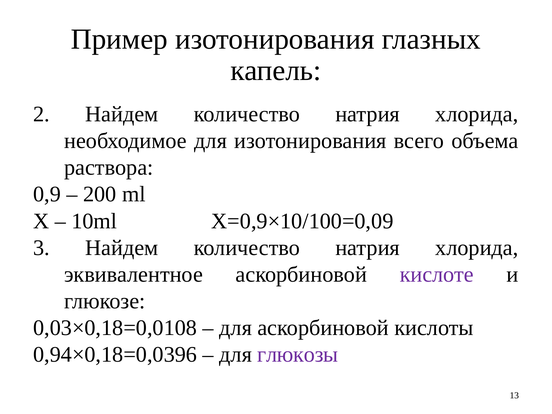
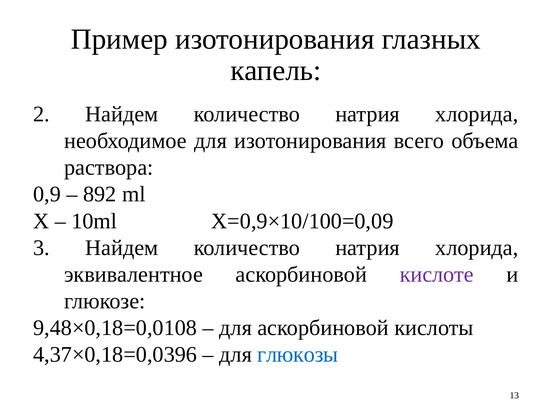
200: 200 -> 892
0,03×0,18=0,0108: 0,03×0,18=0,0108 -> 9,48×0,18=0,0108
0,94×0,18=0,0396: 0,94×0,18=0,0396 -> 4,37×0,18=0,0396
глюкозы colour: purple -> blue
